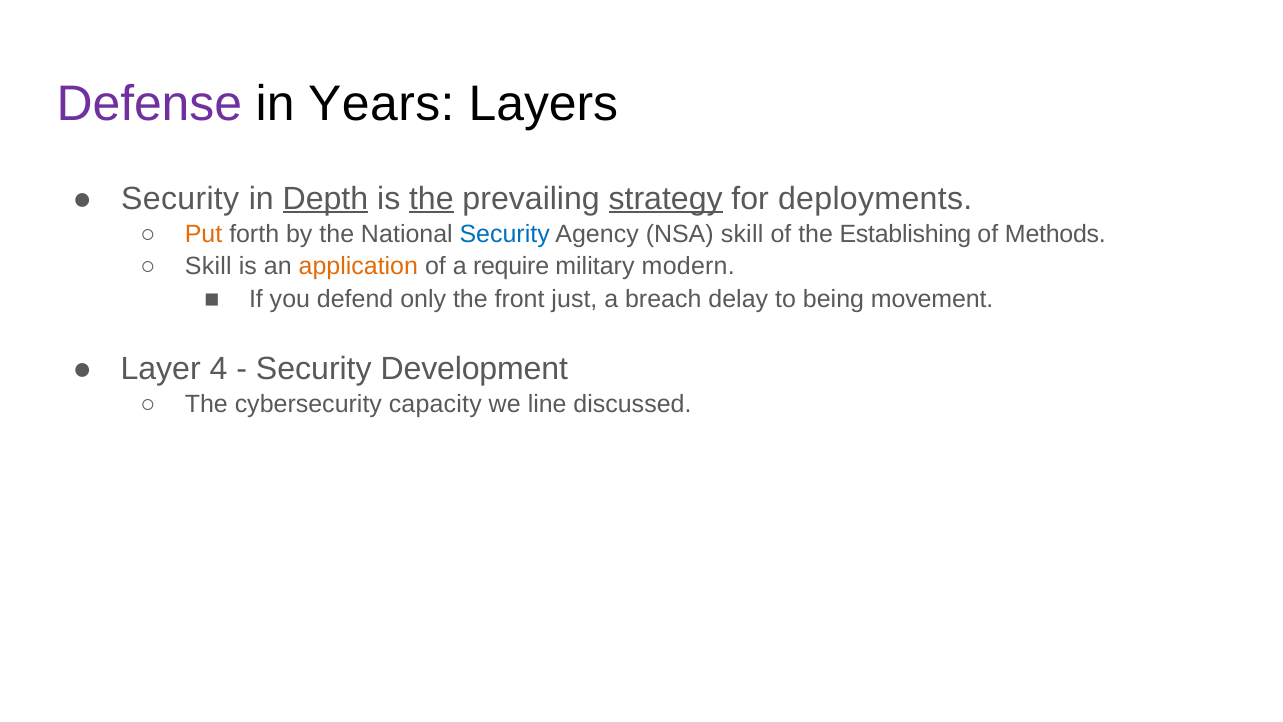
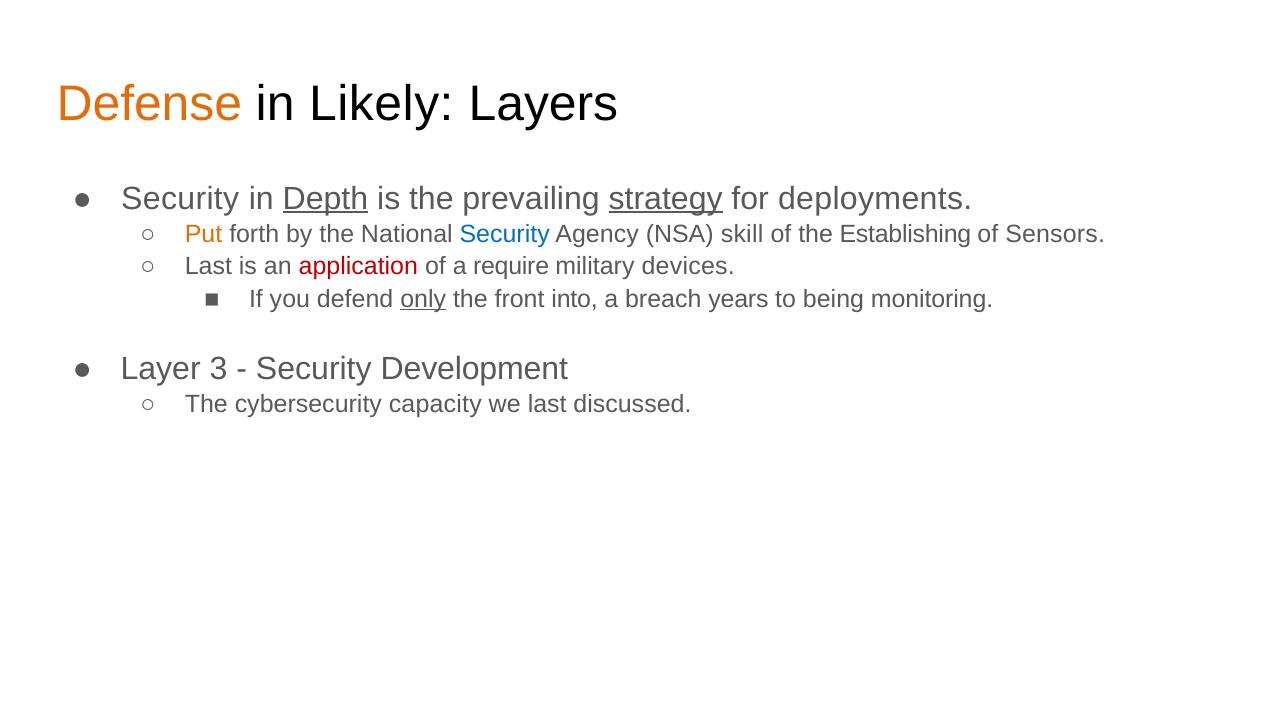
Defense colour: purple -> orange
Years: Years -> Likely
the at (431, 198) underline: present -> none
Methods: Methods -> Sensors
Skill at (208, 267): Skill -> Last
application colour: orange -> red
modern: modern -> devices
only underline: none -> present
just: just -> into
delay: delay -> years
movement: movement -> monitoring
4: 4 -> 3
we line: line -> last
